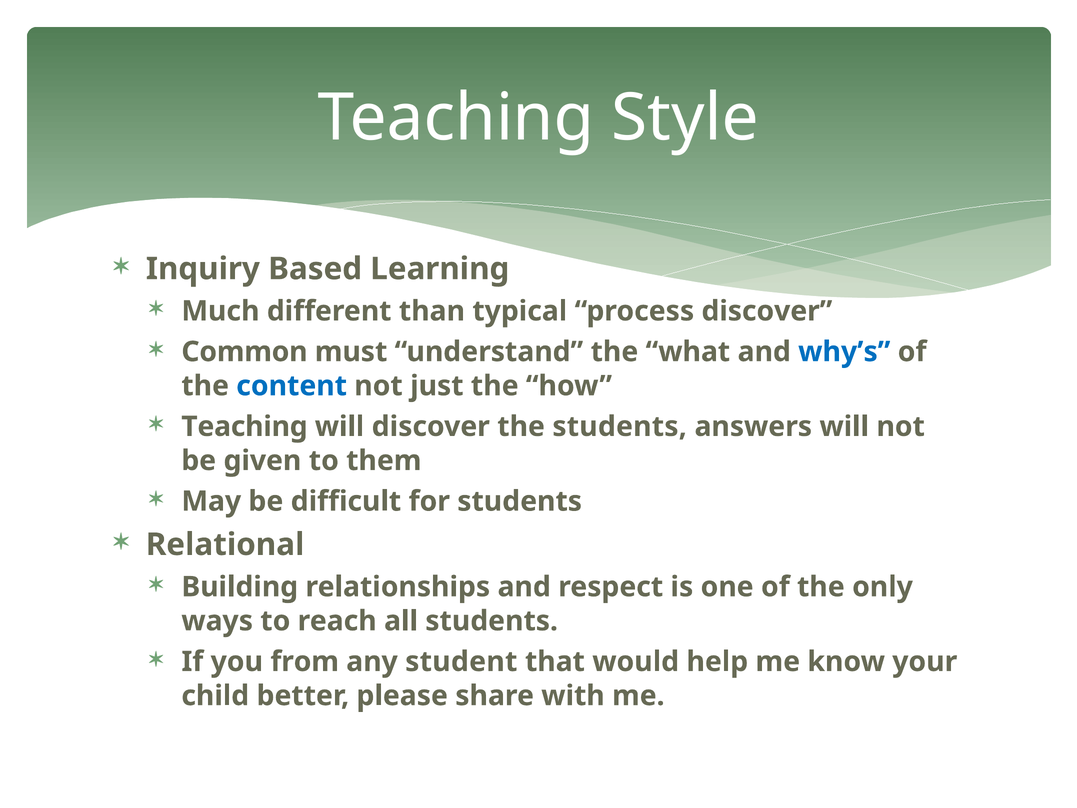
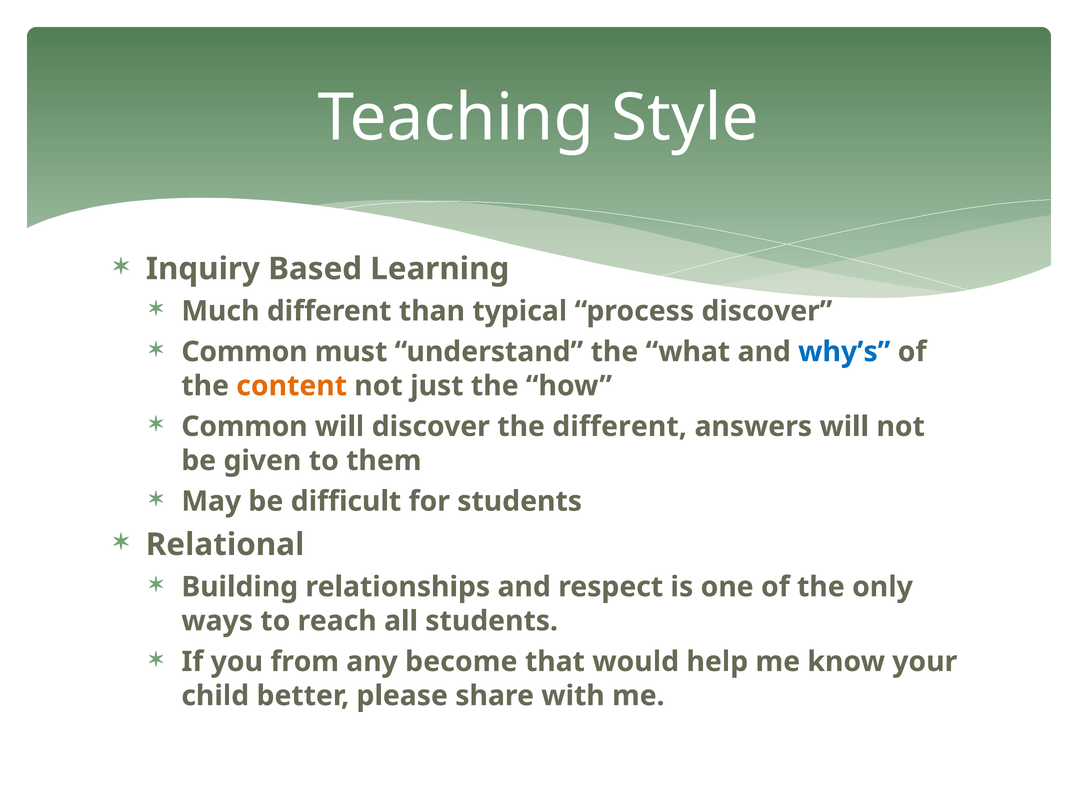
content colour: blue -> orange
Teaching at (244, 426): Teaching -> Common
the students: students -> different
student: student -> become
